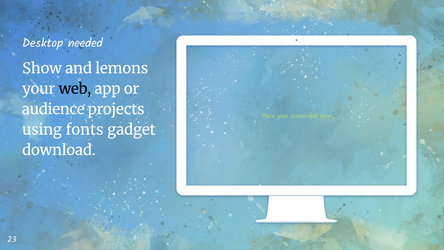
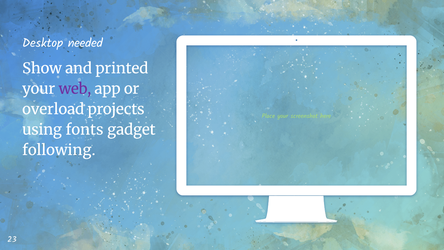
lemons: lemons -> printed
web colour: black -> purple
audience: audience -> overload
download: download -> following
